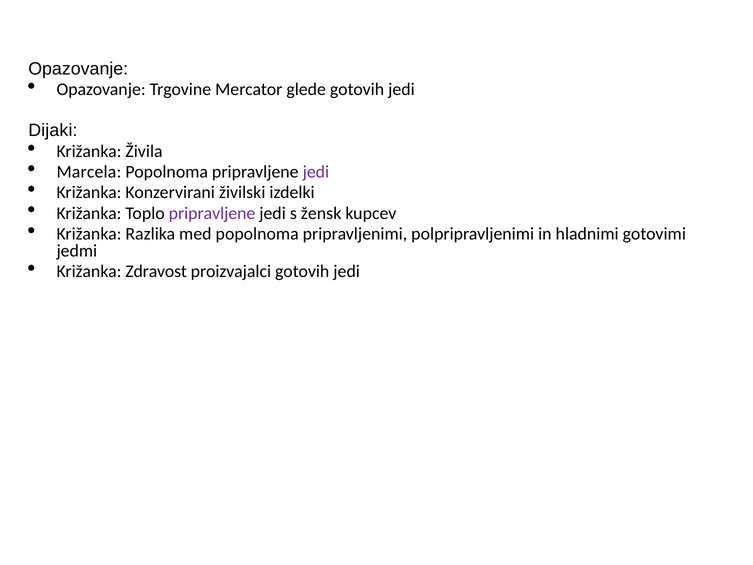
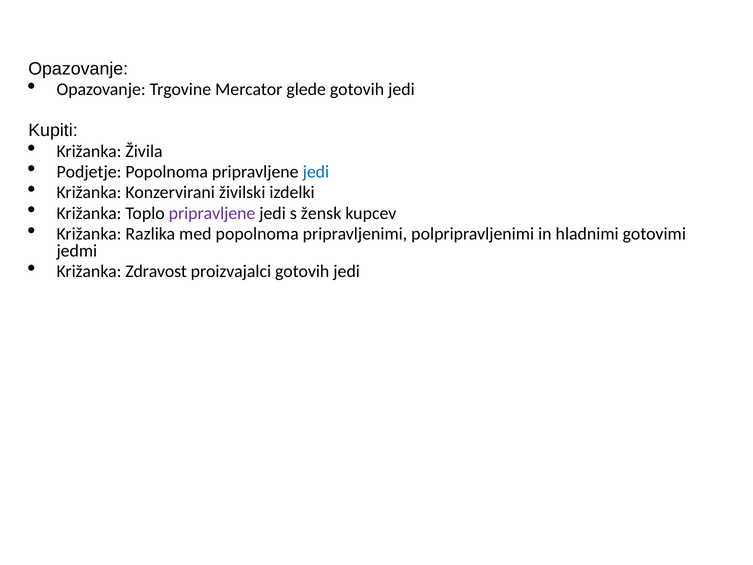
Dijaki: Dijaki -> Kupiti
Marcela: Marcela -> Podjetje
jedi at (316, 172) colour: purple -> blue
